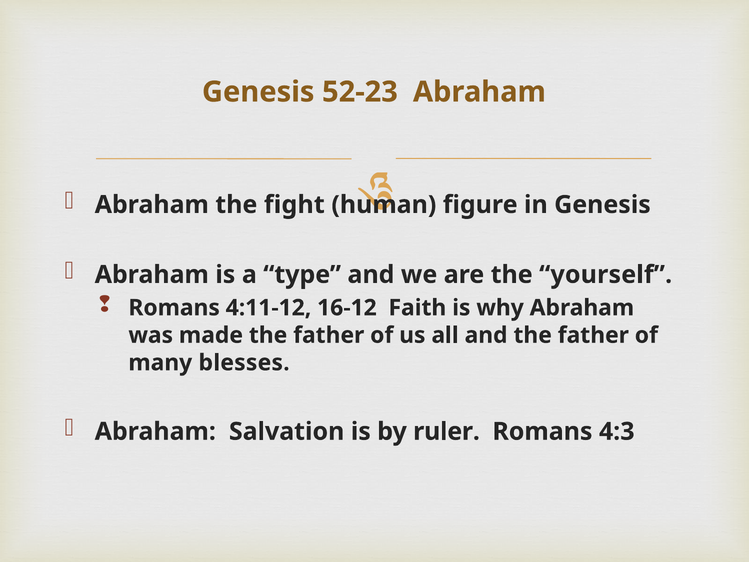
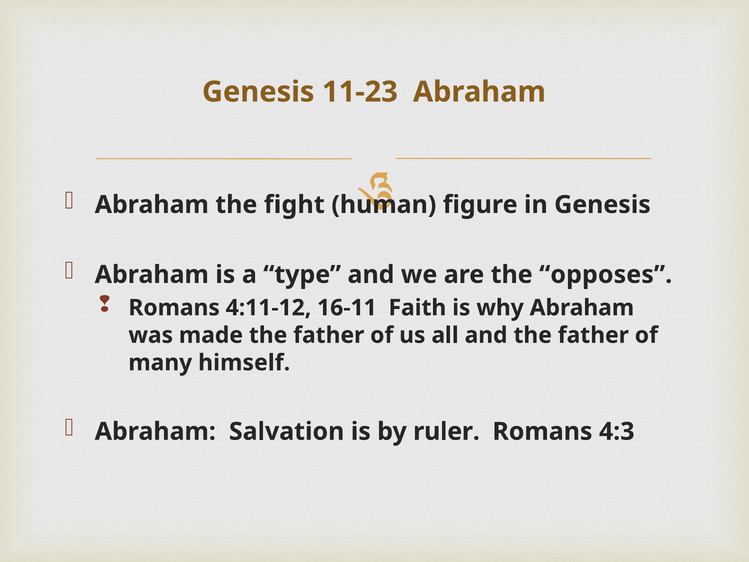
52-23: 52-23 -> 11-23
yourself: yourself -> opposes
16-12: 16-12 -> 16-11
blesses: blesses -> himself
